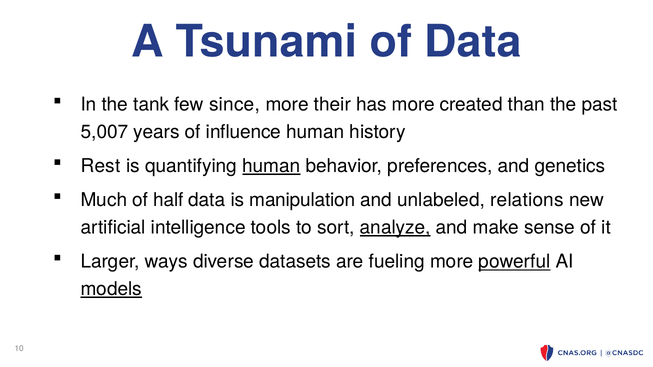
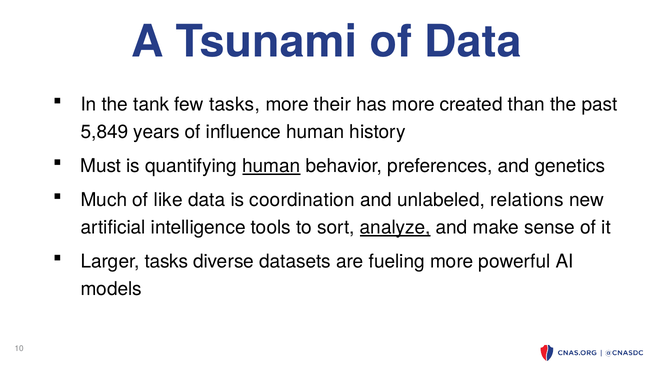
few since: since -> tasks
5,007: 5,007 -> 5,849
Rest: Rest -> Must
half: half -> like
manipulation: manipulation -> coordination
Larger ways: ways -> tasks
powerful underline: present -> none
models underline: present -> none
